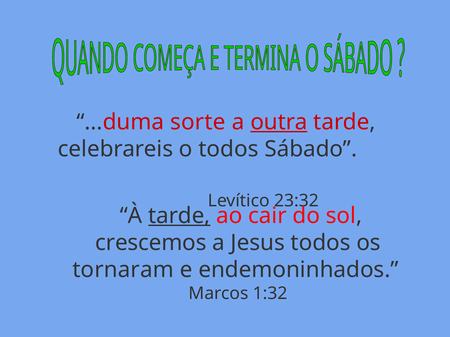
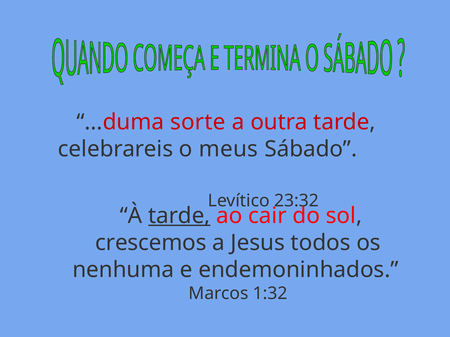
outra underline: present -> none
o todos: todos -> meus
tornaram: tornaram -> nenhuma
